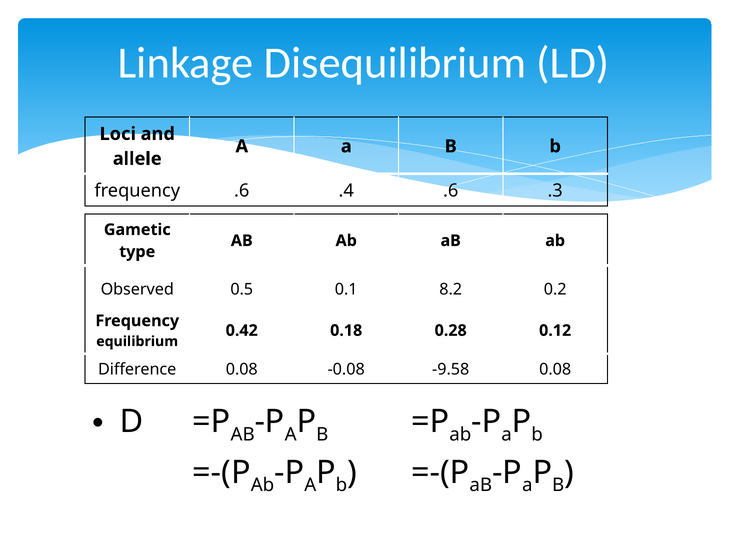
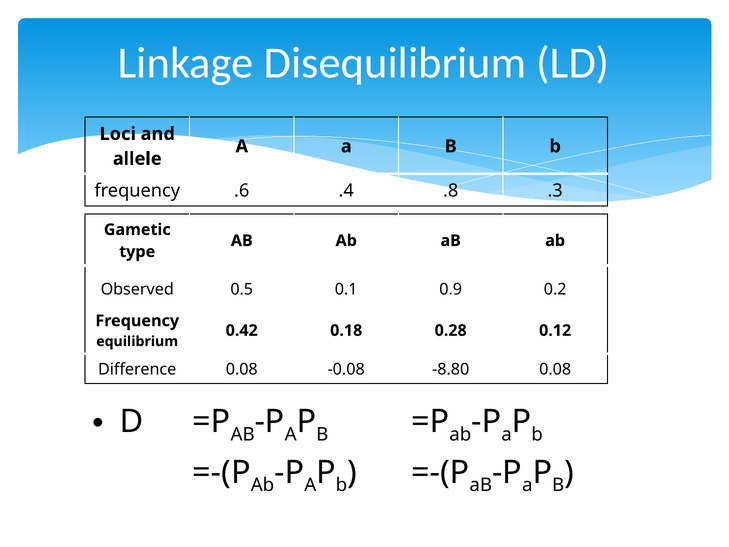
.4 .6: .6 -> .8
8.2: 8.2 -> 0.9
-9.58: -9.58 -> -8.80
